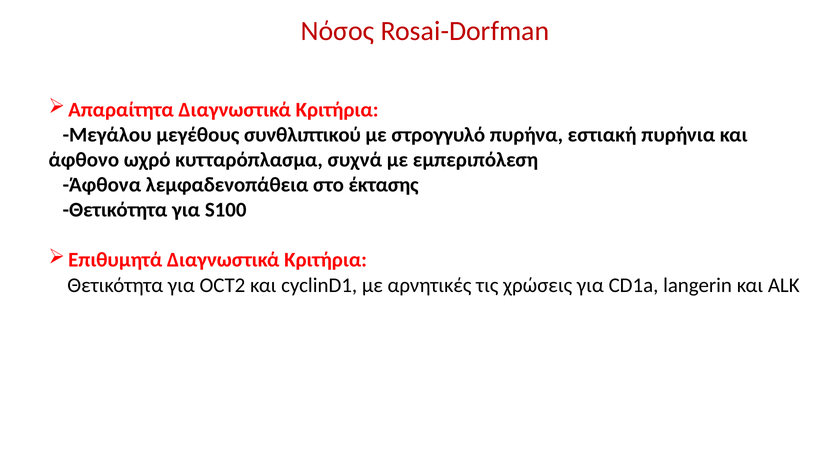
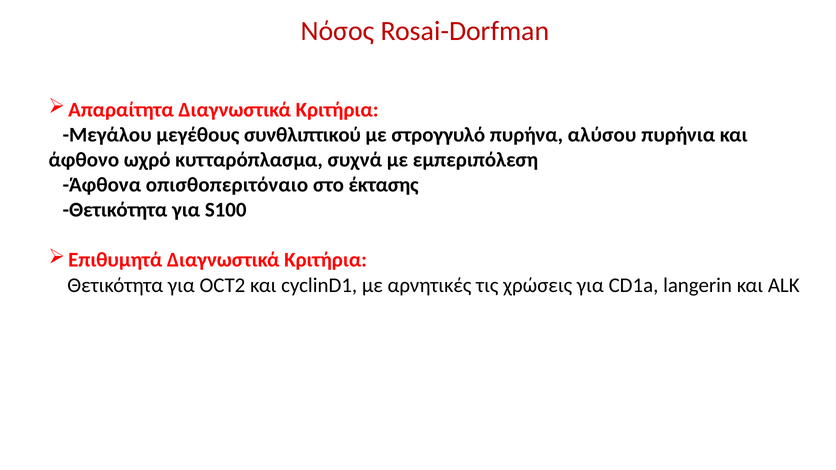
εστιακή: εστιακή -> αλύσου
λεμφαδενοπάθεια: λεμφαδενοπάθεια -> οπισθοπεριτόναιο
